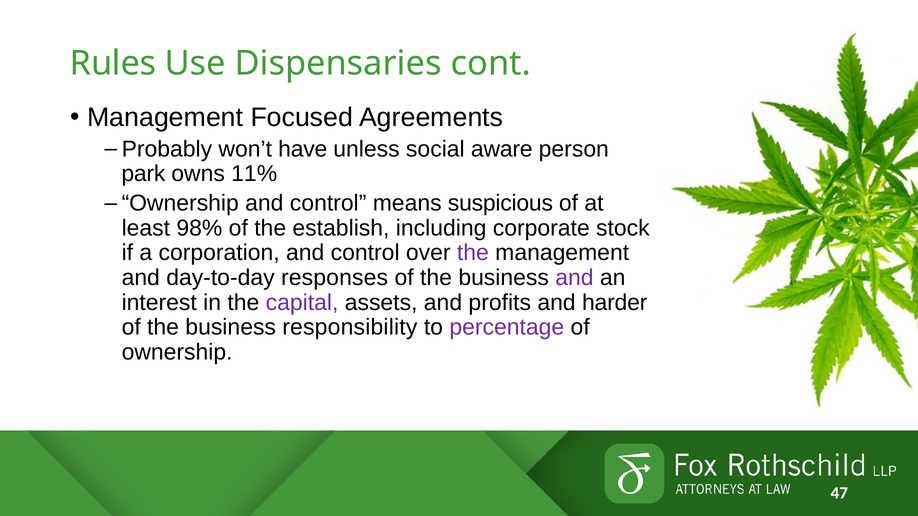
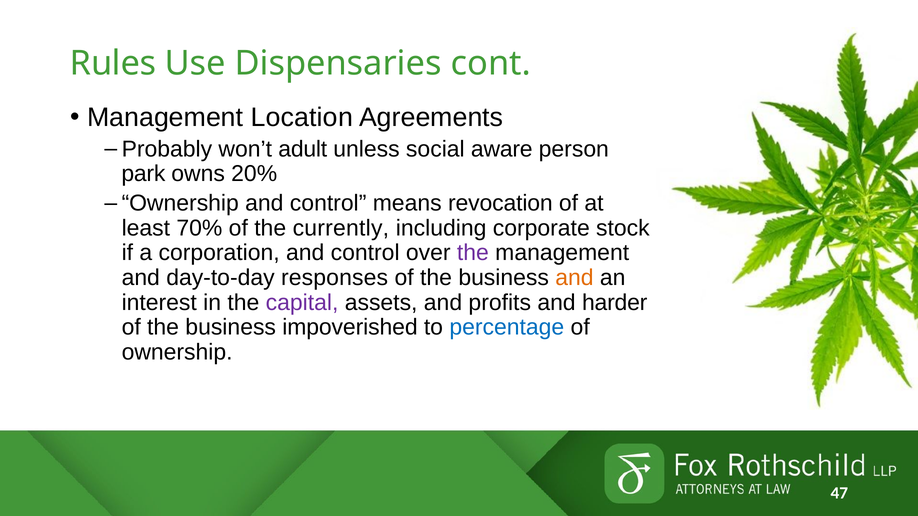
Focused: Focused -> Location
have: have -> adult
11%: 11% -> 20%
suspicious: suspicious -> revocation
98%: 98% -> 70%
establish: establish -> currently
and at (574, 278) colour: purple -> orange
responsibility: responsibility -> impoverished
percentage colour: purple -> blue
